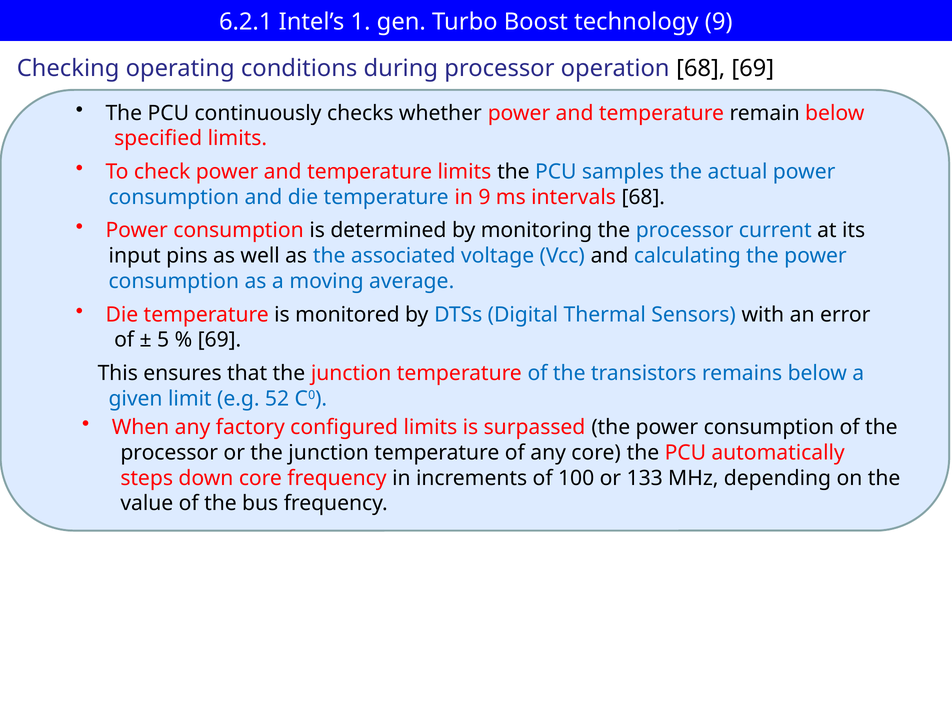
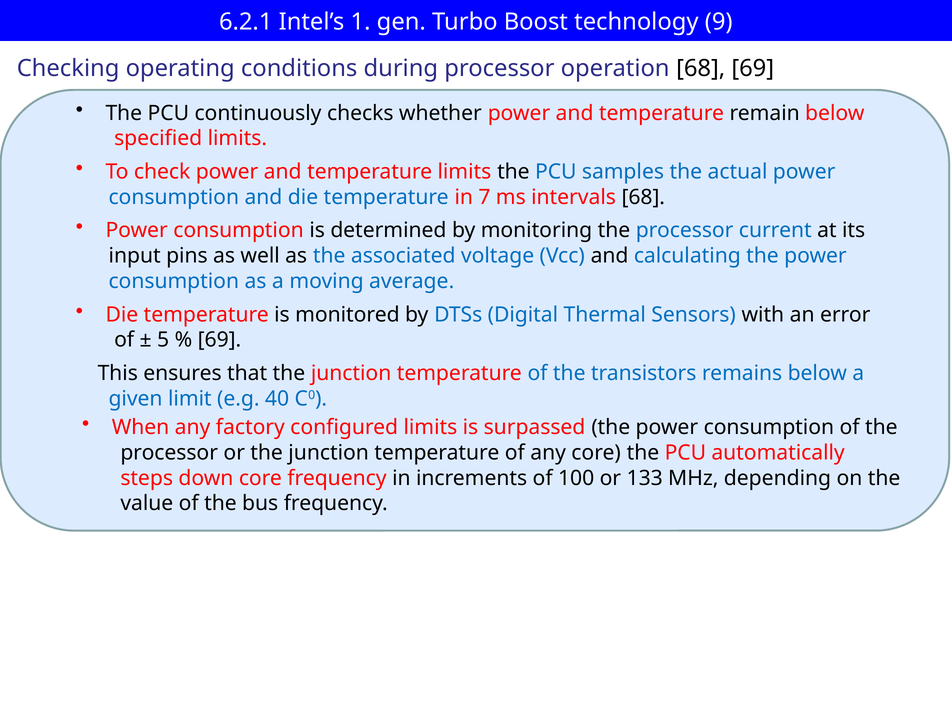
in 9: 9 -> 7
52: 52 -> 40
